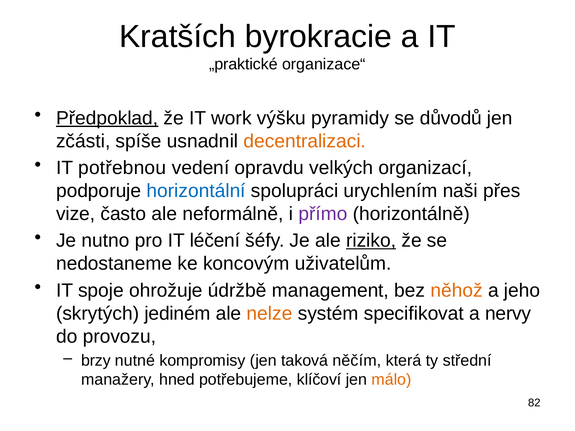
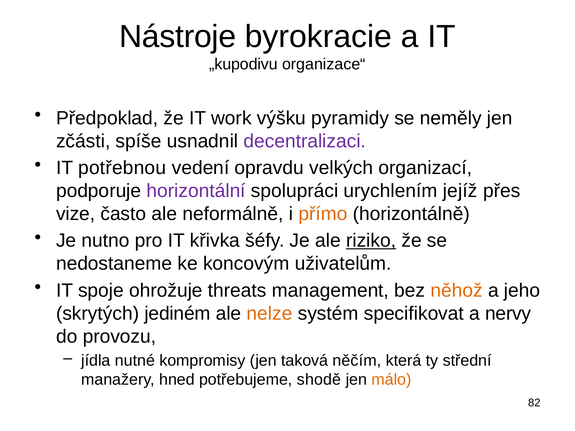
Kratších: Kratších -> Nástroje
„praktické: „praktické -> „kupodivu
Předpoklad underline: present -> none
důvodů: důvodů -> neměly
decentralizaci colour: orange -> purple
horizontální colour: blue -> purple
naši: naši -> jejíž
přímo colour: purple -> orange
léčení: léčení -> křivka
údržbě: údržbě -> threats
brzy: brzy -> jídla
klíčoví: klíčoví -> shodě
